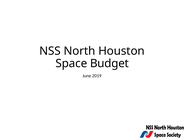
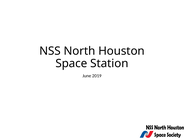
Budget: Budget -> Station
